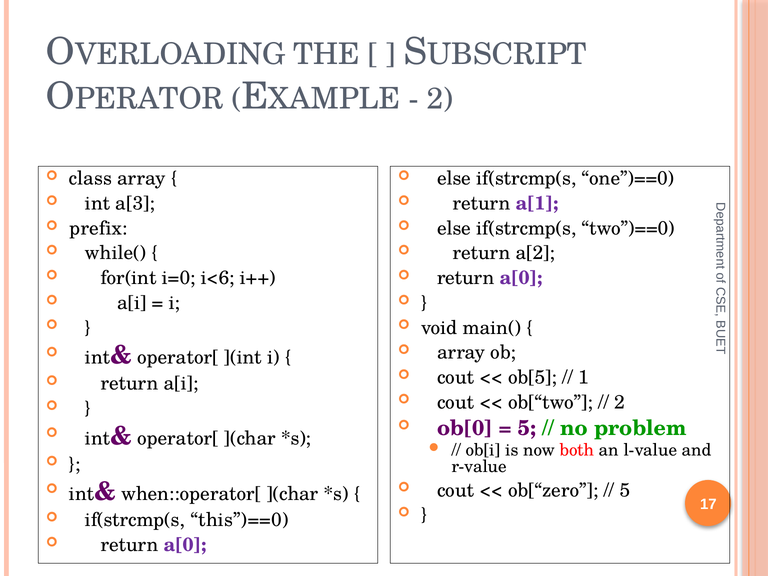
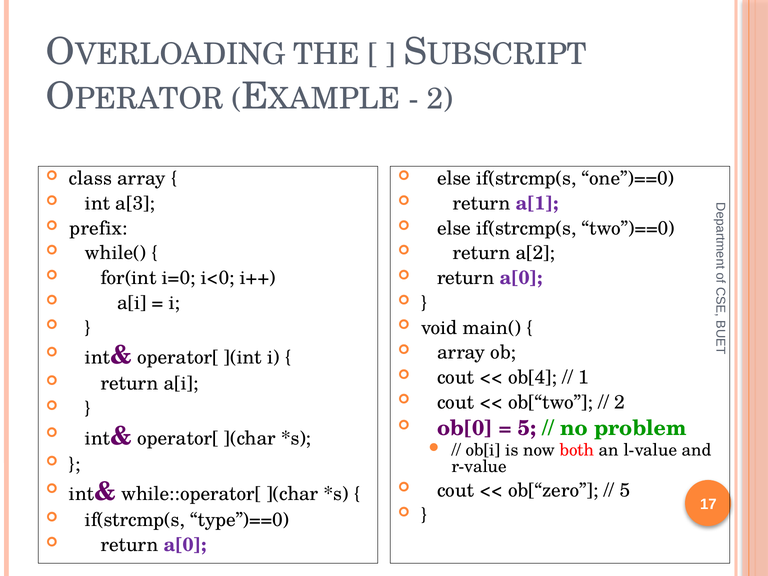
i<6: i<6 -> i<0
ob[5: ob[5 -> ob[4
when::operator[: when::operator[ -> while::operator[
this”)==0: this”)==0 -> type”)==0
